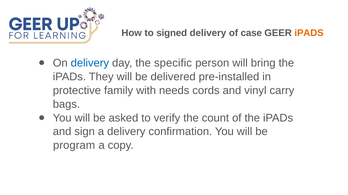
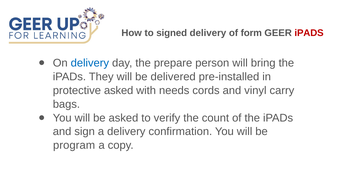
case: case -> form
iPADS at (309, 33) colour: orange -> red
specific: specific -> prepare
protective family: family -> asked
